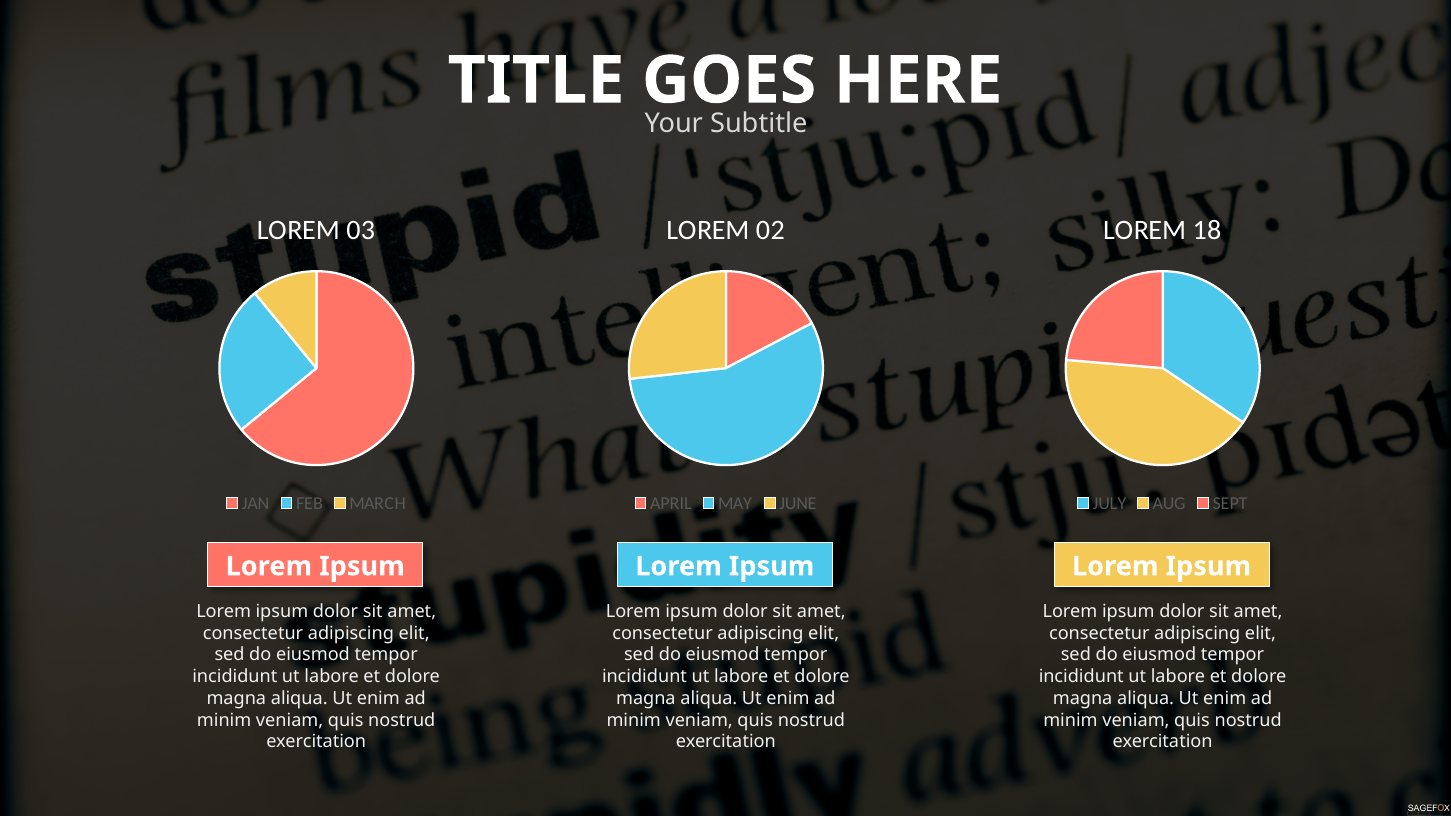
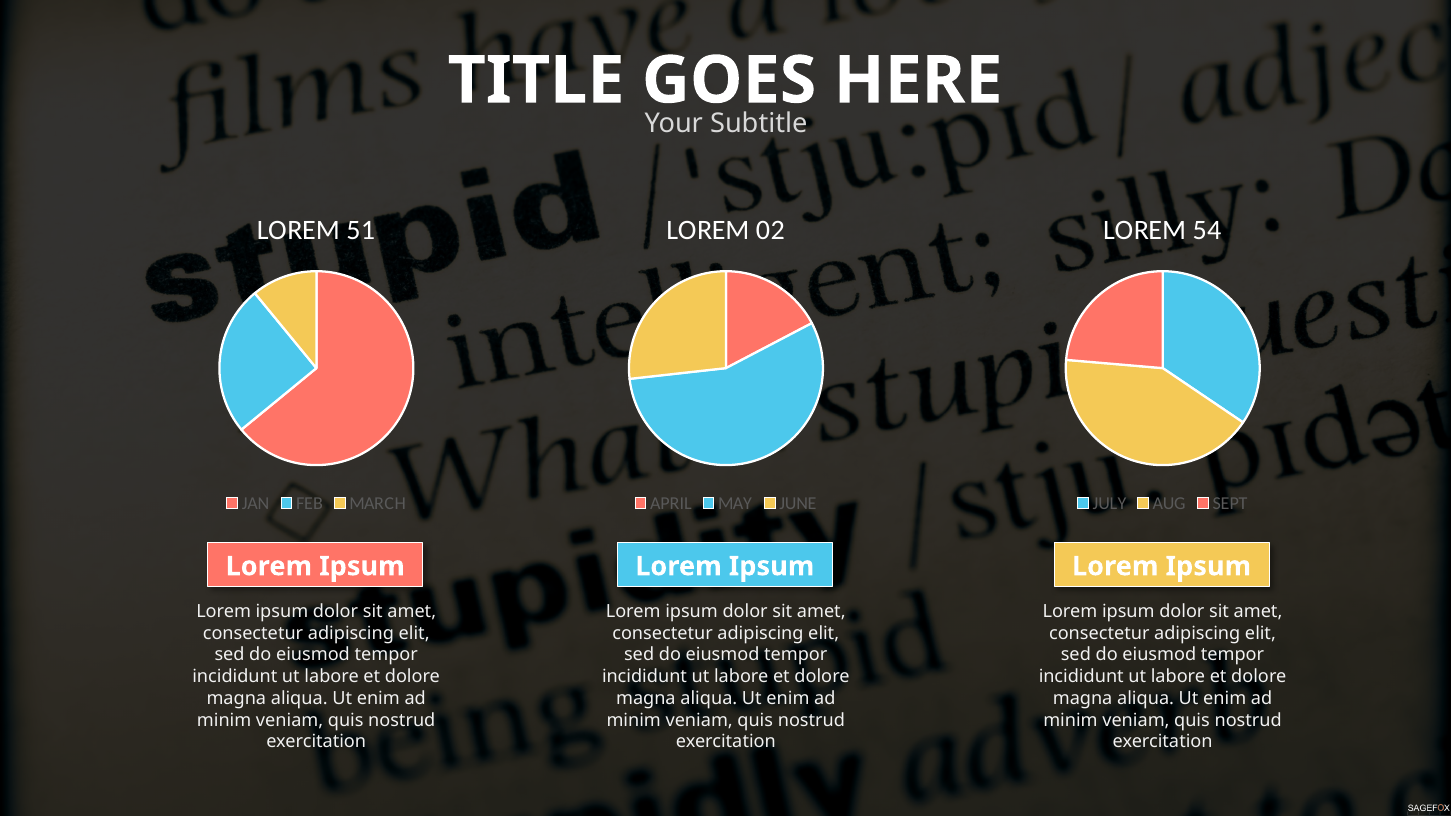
03: 03 -> 51
18: 18 -> 54
